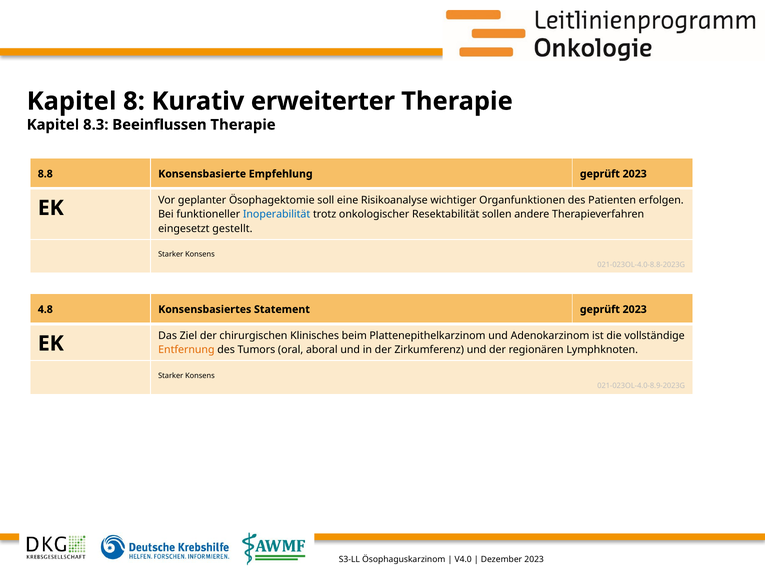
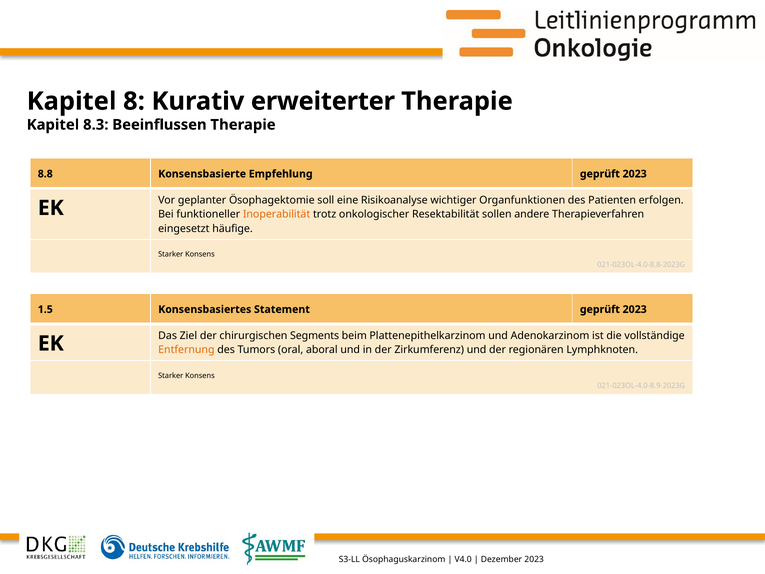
Inoperabilität colour: blue -> orange
gestellt: gestellt -> häufige
4.8: 4.8 -> 1.5
Klinisches: Klinisches -> Segments
